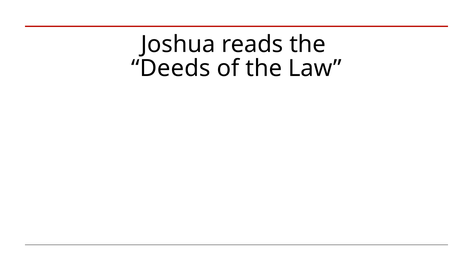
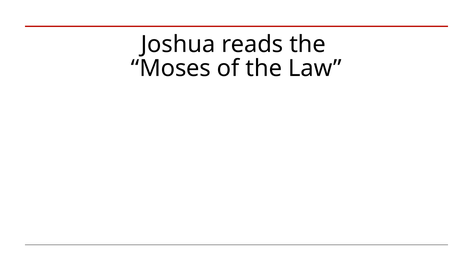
Deeds: Deeds -> Moses
